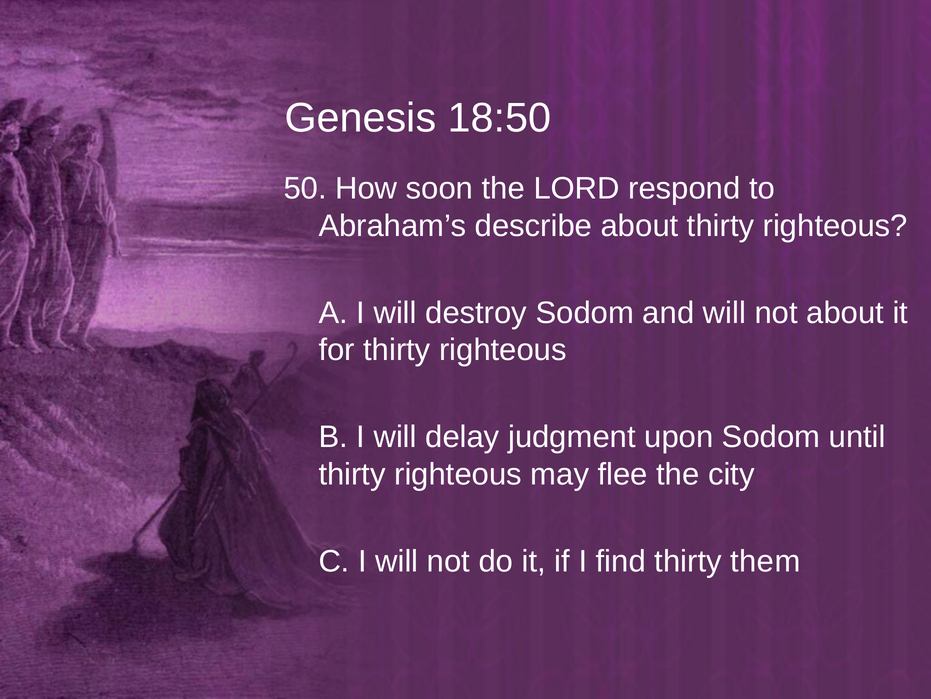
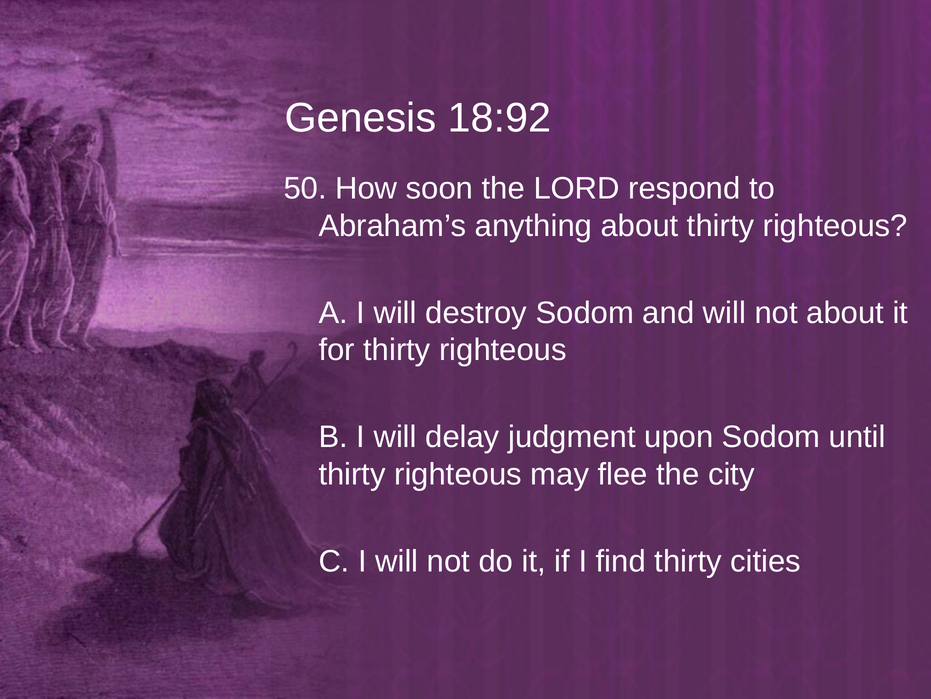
18:50: 18:50 -> 18:92
describe: describe -> anything
them: them -> cities
